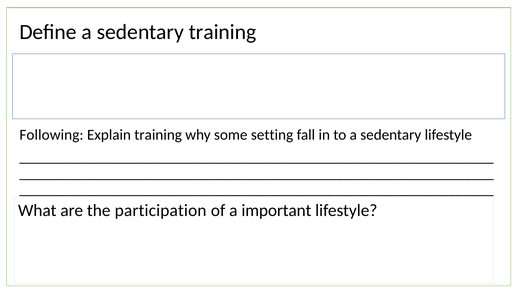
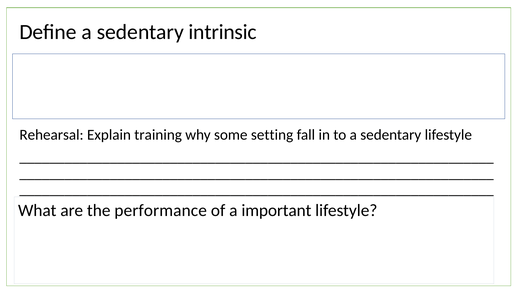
sedentary training: training -> intrinsic
Following: Following -> Rehearsal
participation: participation -> performance
